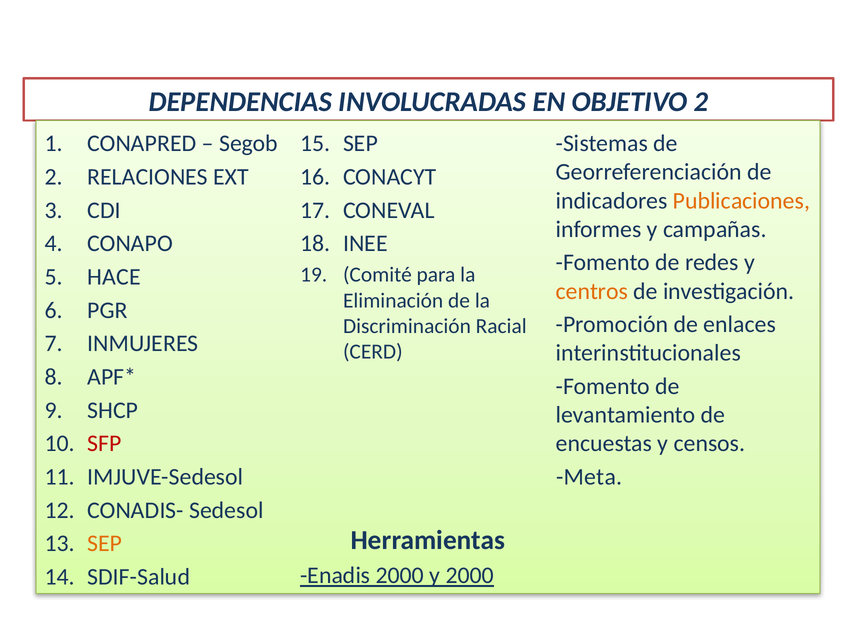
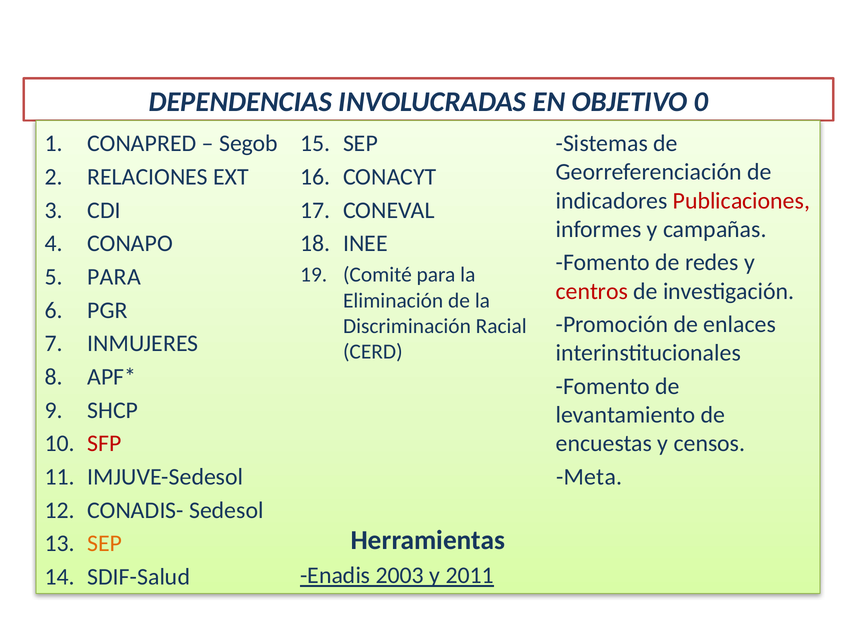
OBJETIVO 2: 2 -> 0
Publicaciones colour: orange -> red
HACE at (114, 277): HACE -> PARA
centros colour: orange -> red
Enadis 2000: 2000 -> 2003
y 2000: 2000 -> 2011
